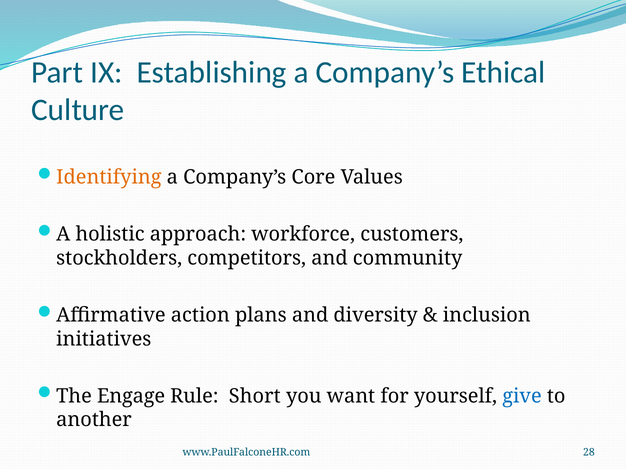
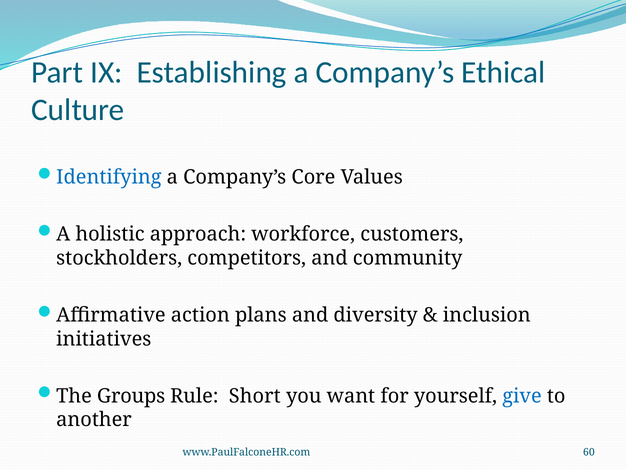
Identifying colour: orange -> blue
Engage: Engage -> Groups
28: 28 -> 60
